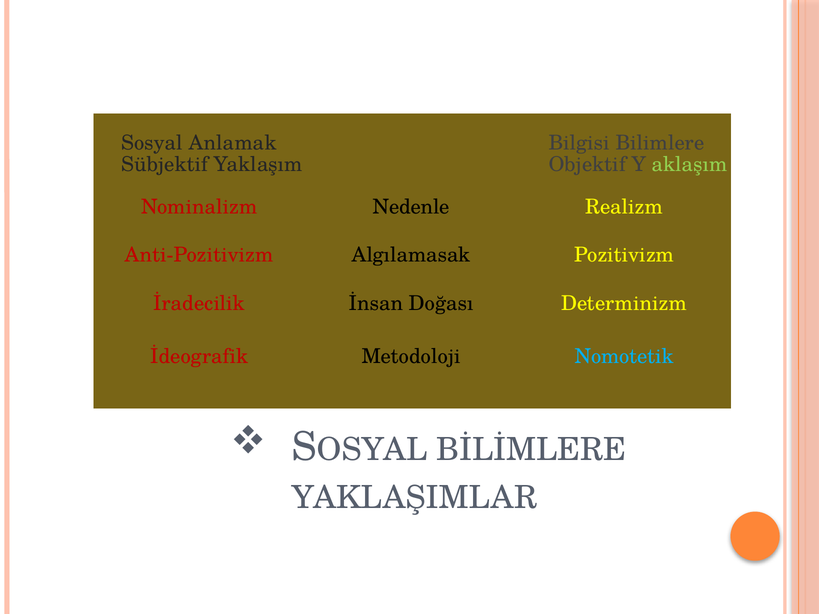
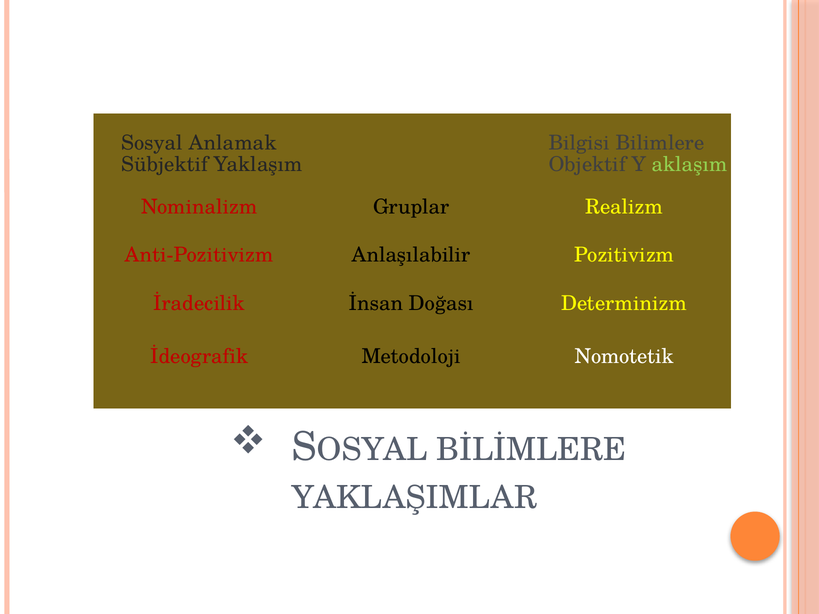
Nedenle: Nedenle -> Gruplar
Algılamasak: Algılamasak -> Anlaşılabilir
Nomotetik colour: light blue -> white
